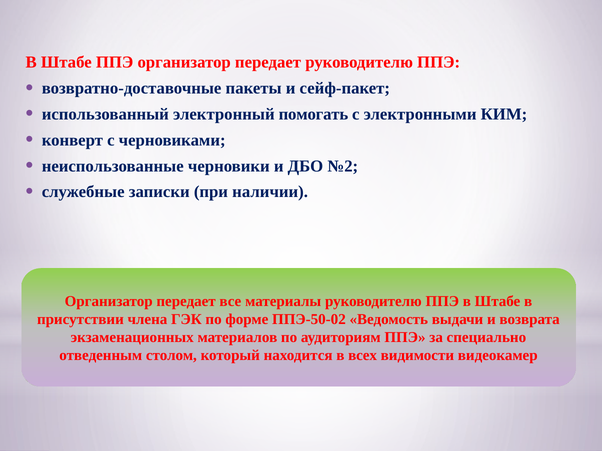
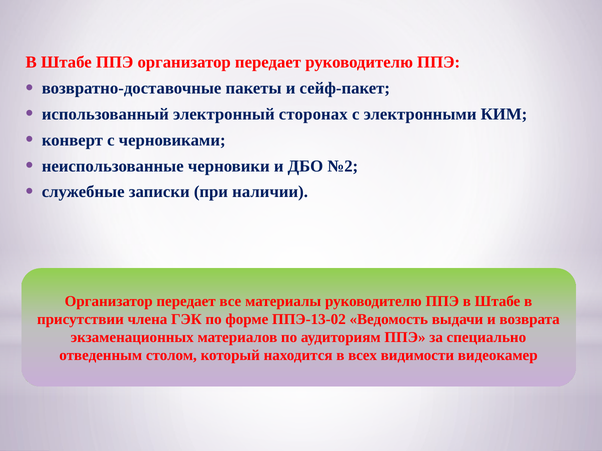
помогать: помогать -> сторонах
ППЭ-50-02: ППЭ-50-02 -> ППЭ-13-02
